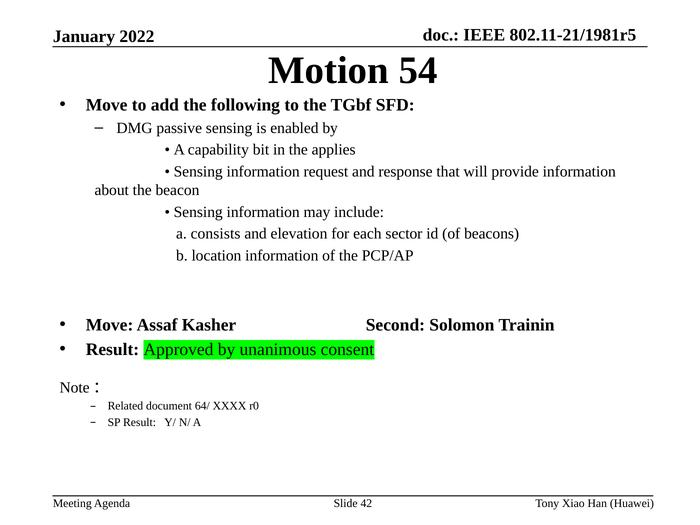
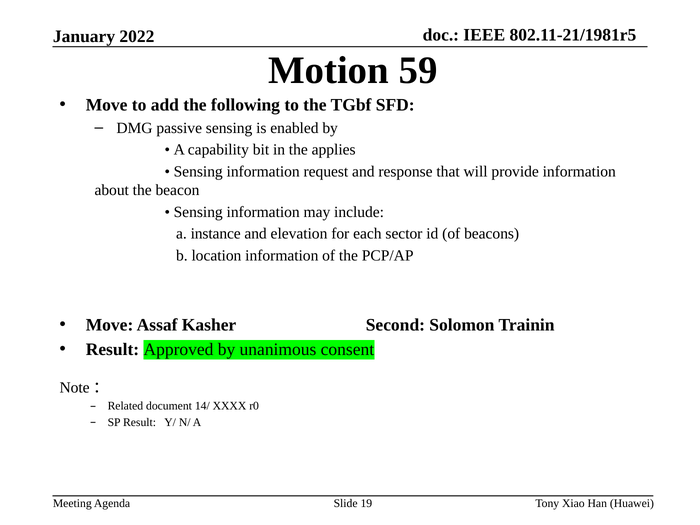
54: 54 -> 59
consists: consists -> instance
64/: 64/ -> 14/
42: 42 -> 19
